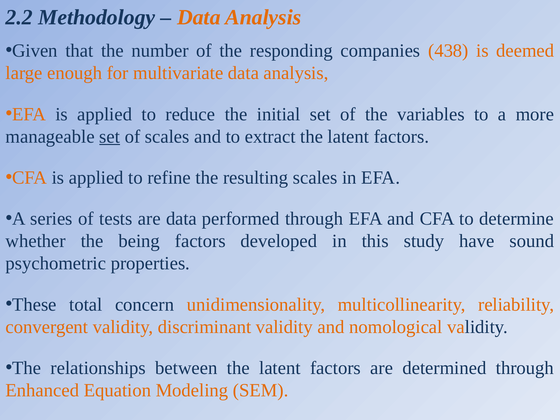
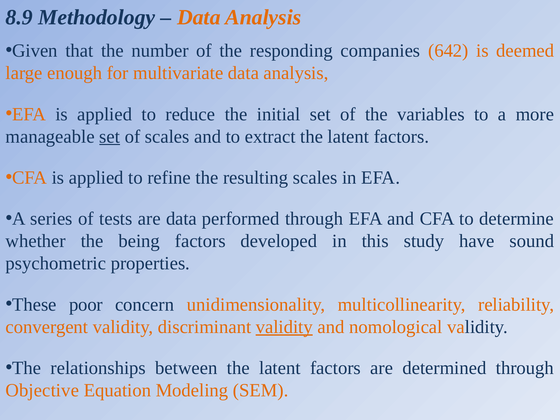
2.2: 2.2 -> 8.9
438: 438 -> 642
total: total -> poor
validity at (284, 327) underline: none -> present
Enhanced: Enhanced -> Objective
